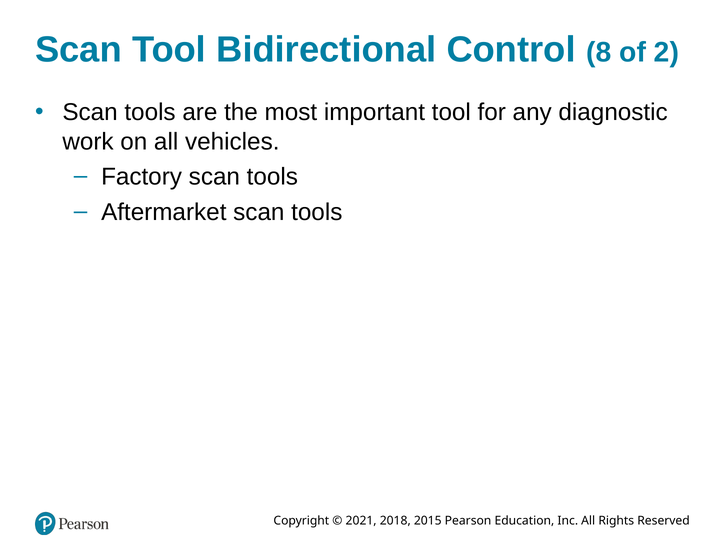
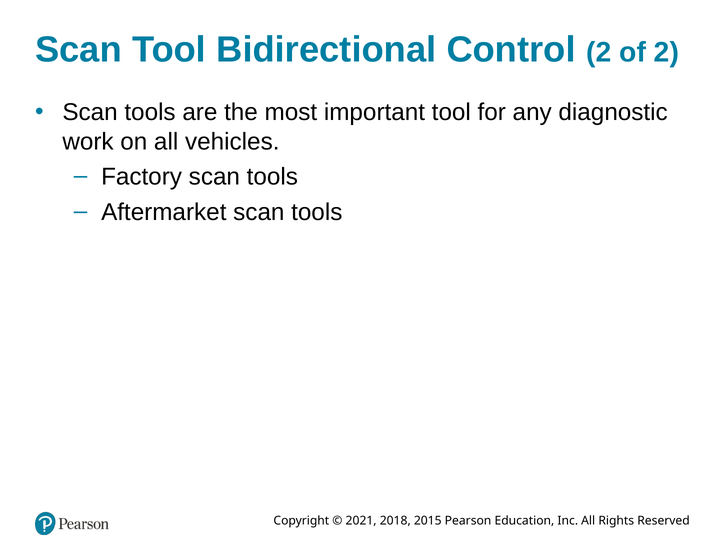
Control 8: 8 -> 2
